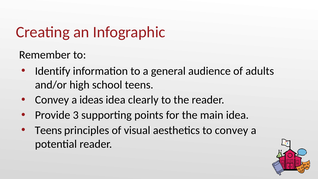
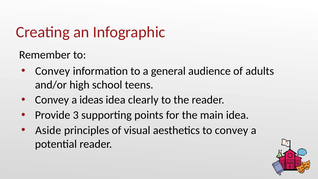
Identify at (53, 71): Identify -> Convey
Teens at (48, 130): Teens -> Aside
